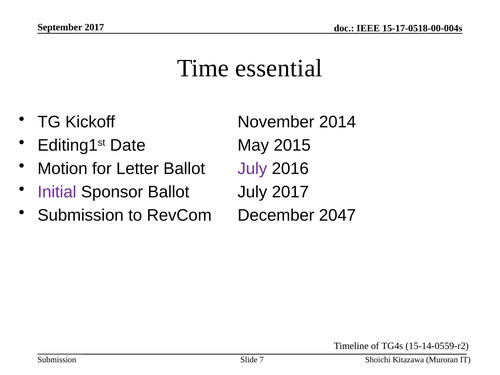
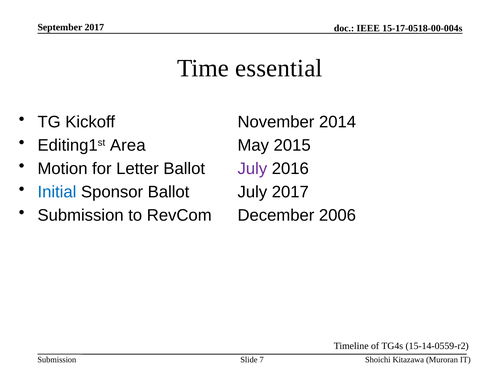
Date: Date -> Area
Initial colour: purple -> blue
2047: 2047 -> 2006
